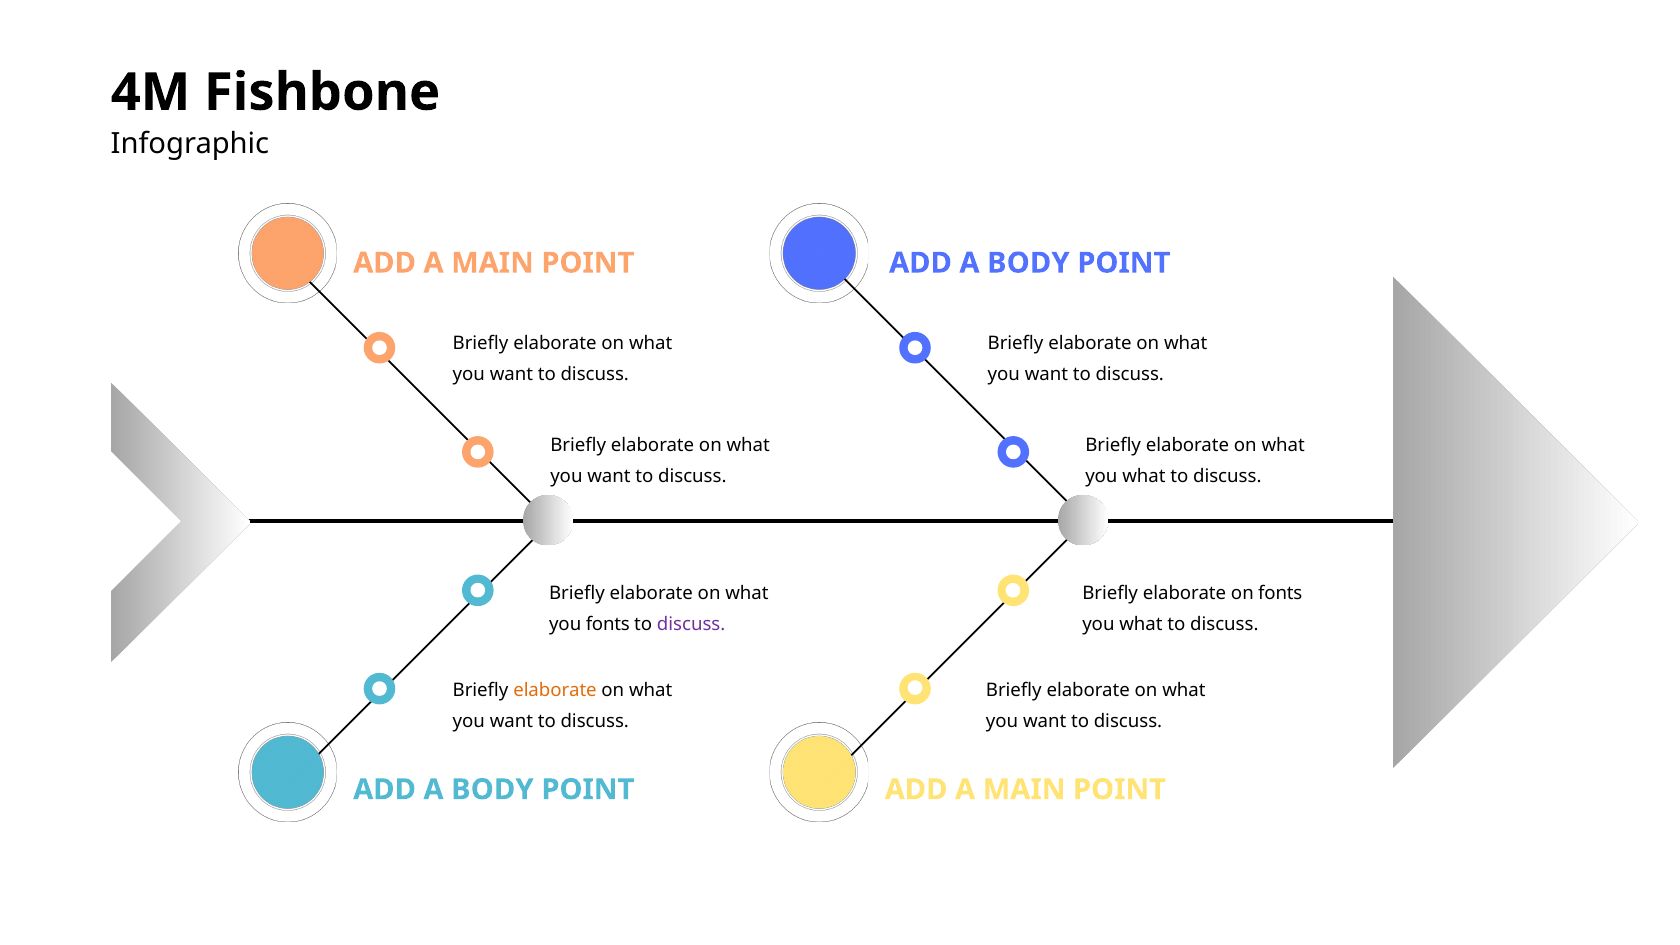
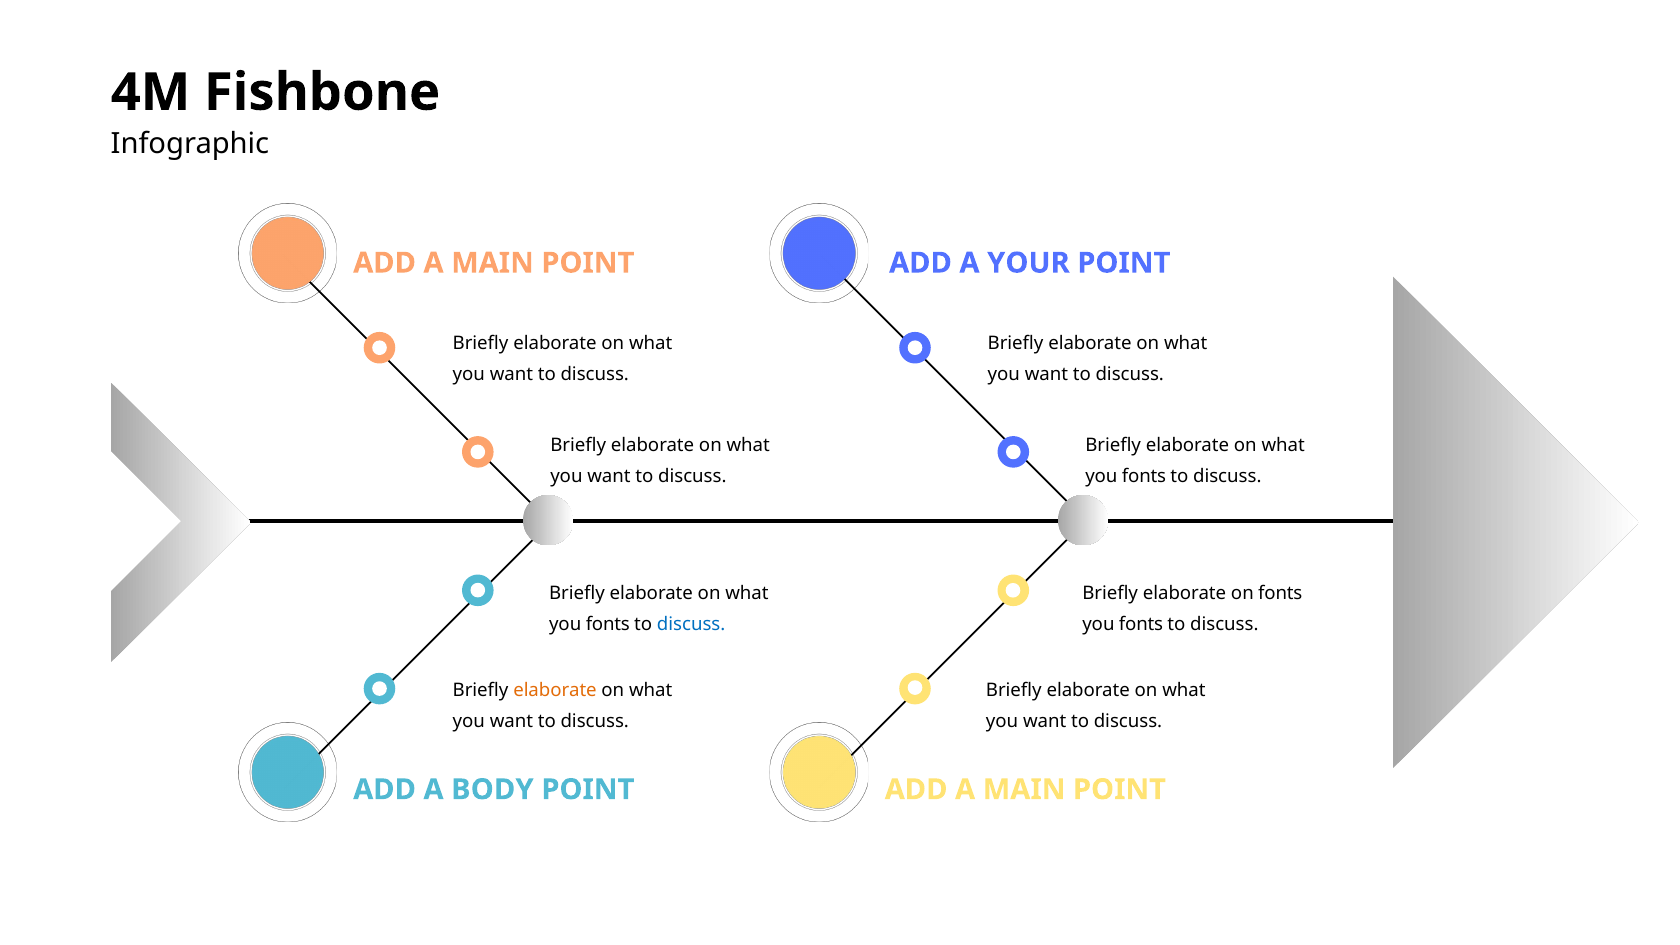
POINT ADD A BODY: BODY -> YOUR
what at (1144, 476): what -> fonts
discuss at (691, 625) colour: purple -> blue
what at (1141, 625): what -> fonts
